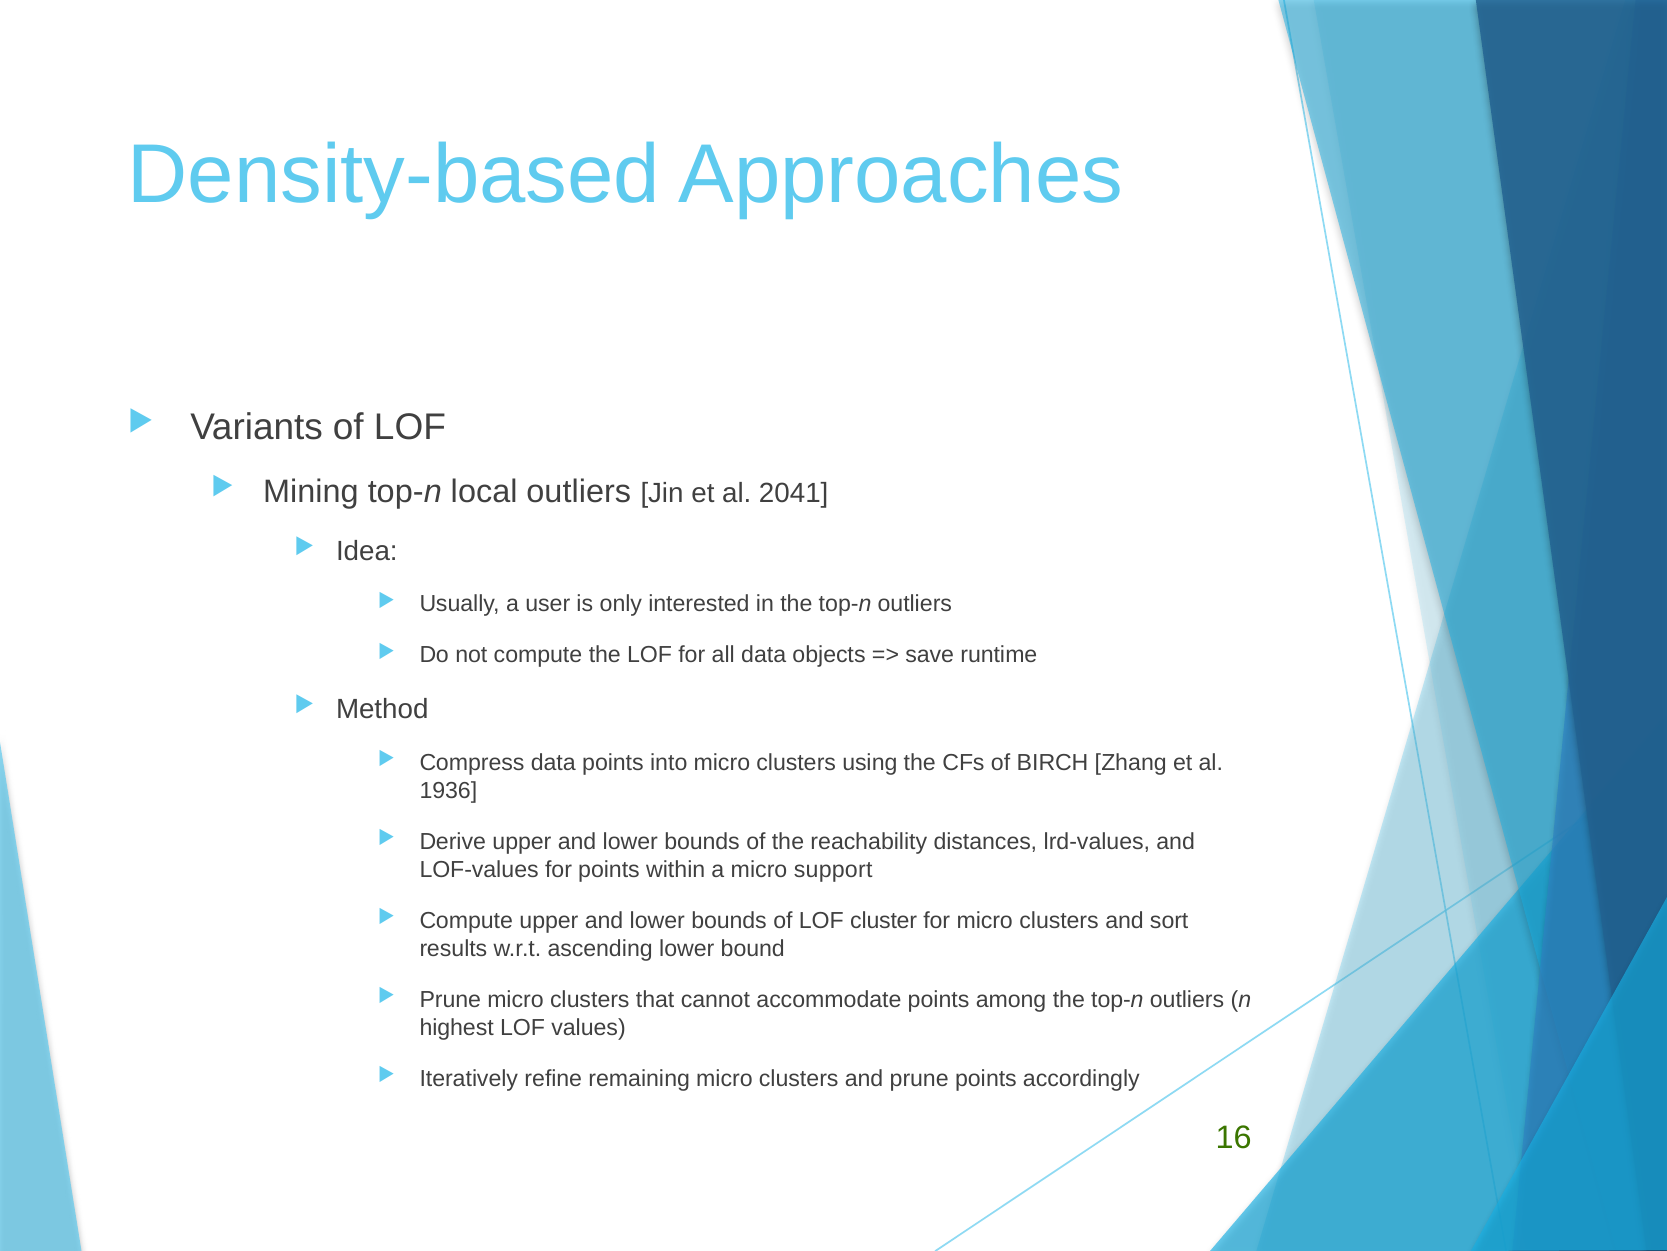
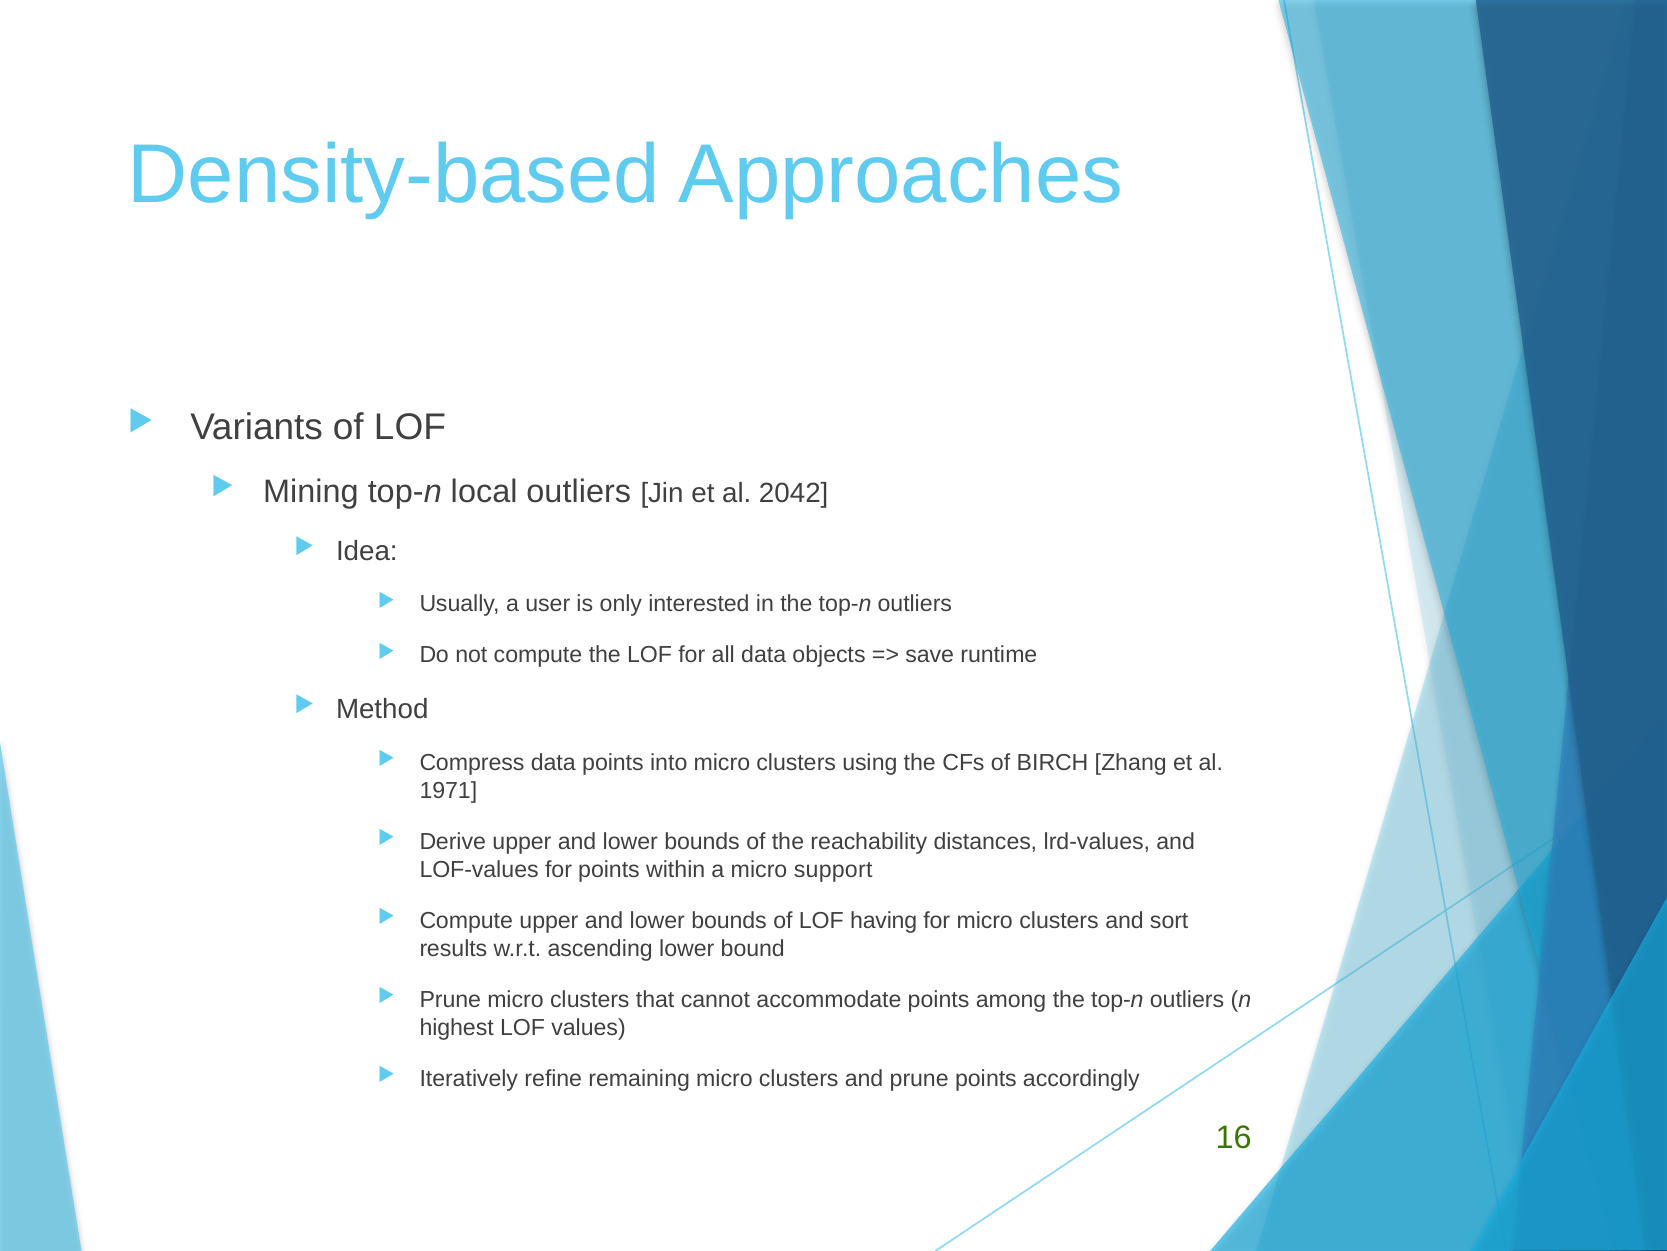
2041: 2041 -> 2042
1936: 1936 -> 1971
cluster: cluster -> having
